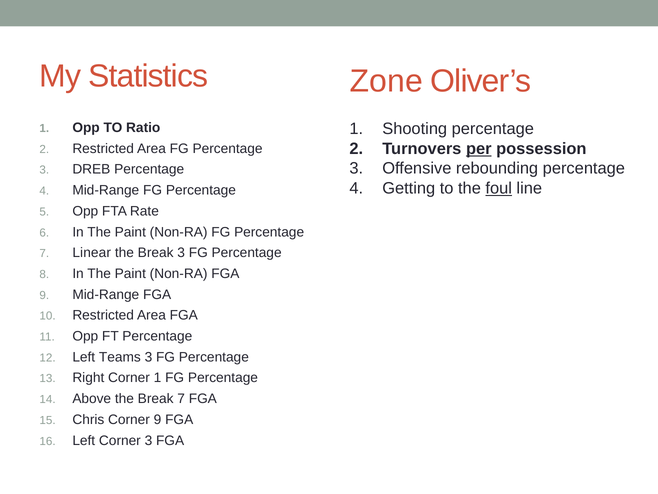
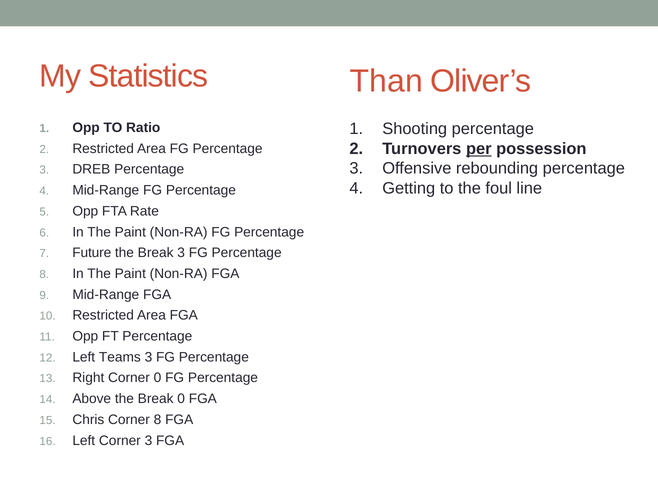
Zone: Zone -> Than
foul underline: present -> none
Linear: Linear -> Future
Corner 1: 1 -> 0
Break 7: 7 -> 0
Corner 9: 9 -> 8
